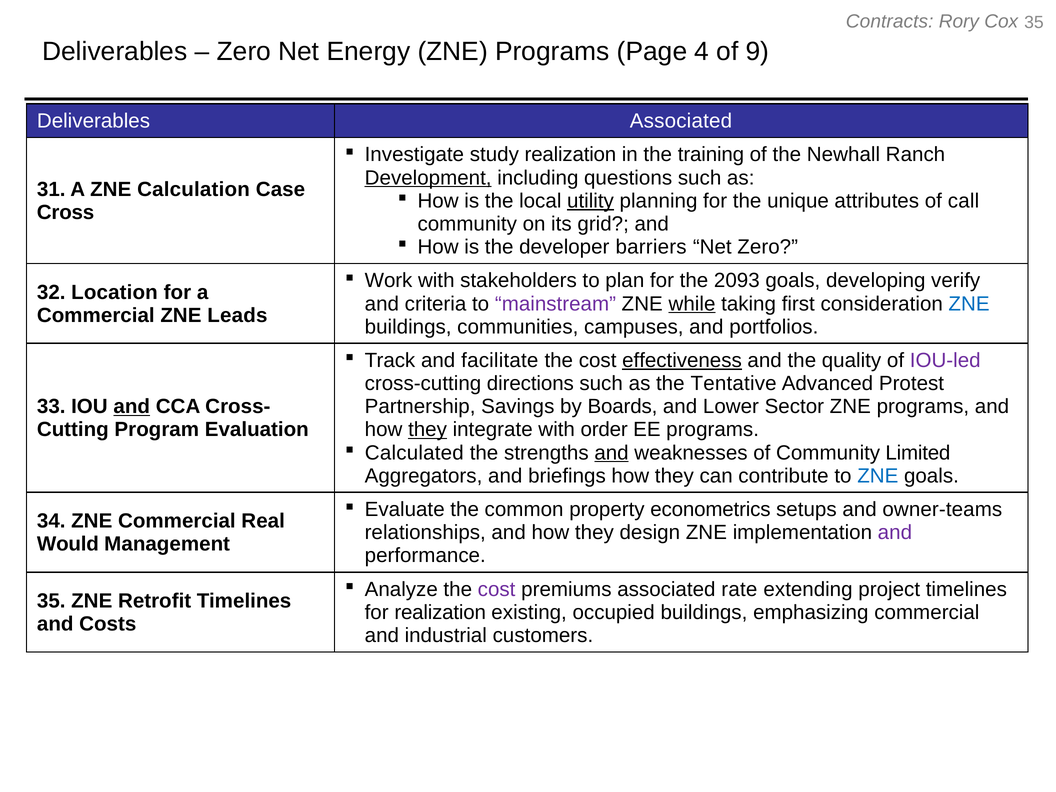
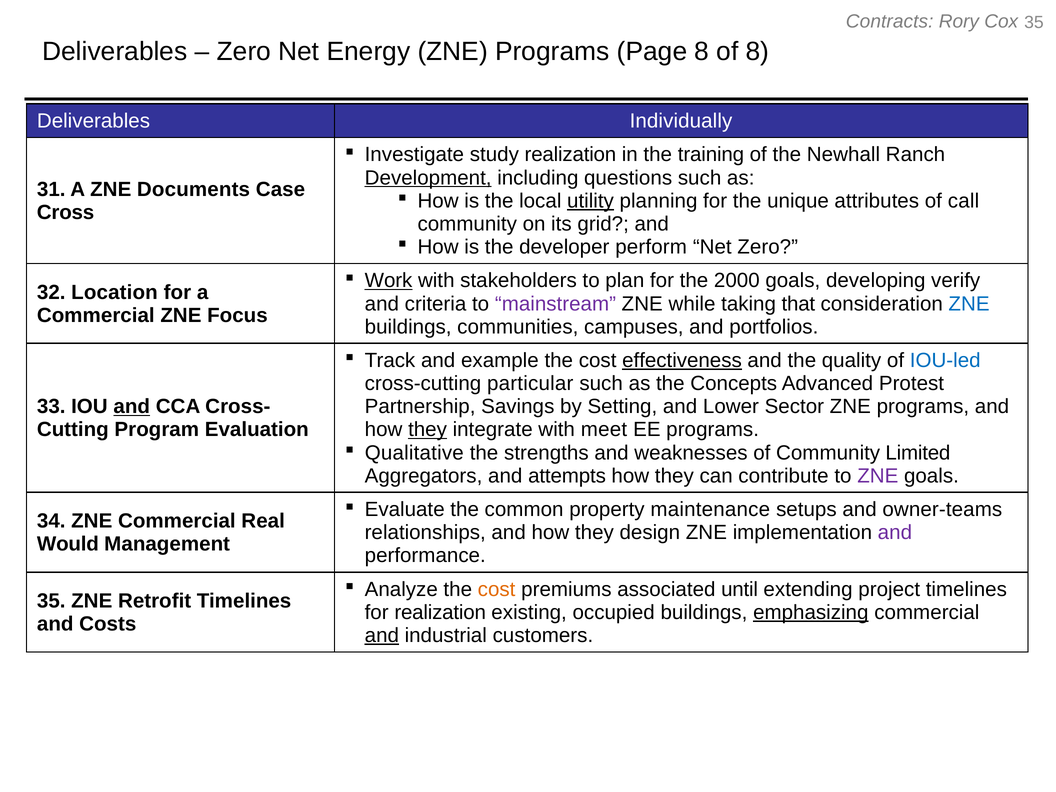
Page 4: 4 -> 8
of 9: 9 -> 8
Deliverables Associated: Associated -> Individually
Calculation: Calculation -> Documents
barriers: barriers -> perform
Work underline: none -> present
2093: 2093 -> 2000
while underline: present -> none
first: first -> that
Leads: Leads -> Focus
facilitate: facilitate -> example
IOU-led colour: purple -> blue
directions: directions -> particular
Tentative: Tentative -> Concepts
Boards: Boards -> Setting
order: order -> meet
Calculated: Calculated -> Qualitative
and at (612, 453) underline: present -> none
briefings: briefings -> attempts
ZNE at (878, 476) colour: blue -> purple
econometrics: econometrics -> maintenance
cost at (497, 589) colour: purple -> orange
rate: rate -> until
emphasizing underline: none -> present
and at (382, 636) underline: none -> present
